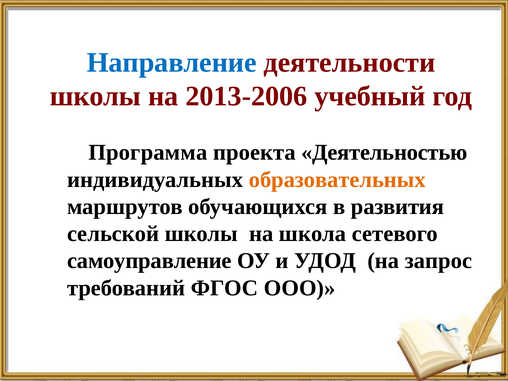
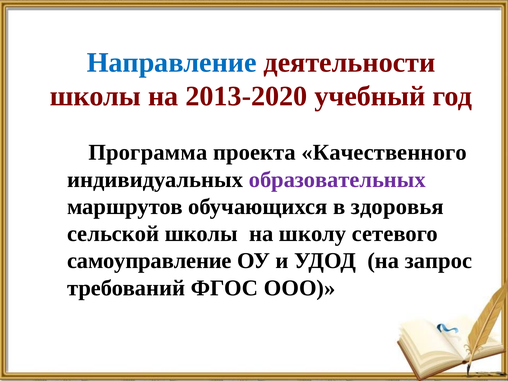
2013-2006: 2013-2006 -> 2013-2020
Деятельностью: Деятельностью -> Качественного
образовательных colour: orange -> purple
развития: развития -> здоровья
школа: школа -> школу
